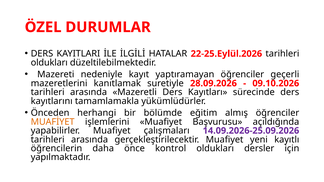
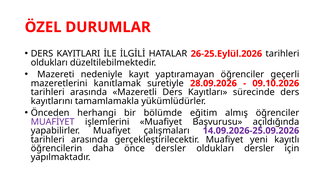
22-25.Eylül.2026: 22-25.Eylül.2026 -> 26-25.Eylül.2026
MUAFİYET colour: orange -> purple
önce kontrol: kontrol -> dersler
